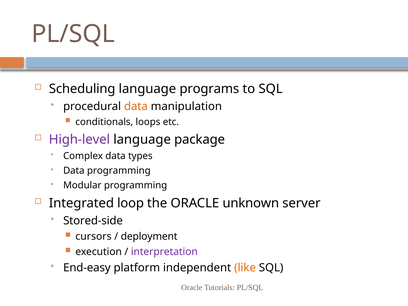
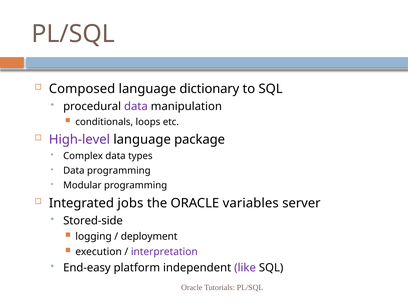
Scheduling: Scheduling -> Composed
programs: programs -> dictionary
data at (136, 107) colour: orange -> purple
loop: loop -> jobs
unknown: unknown -> variables
cursors: cursors -> logging
like colour: orange -> purple
